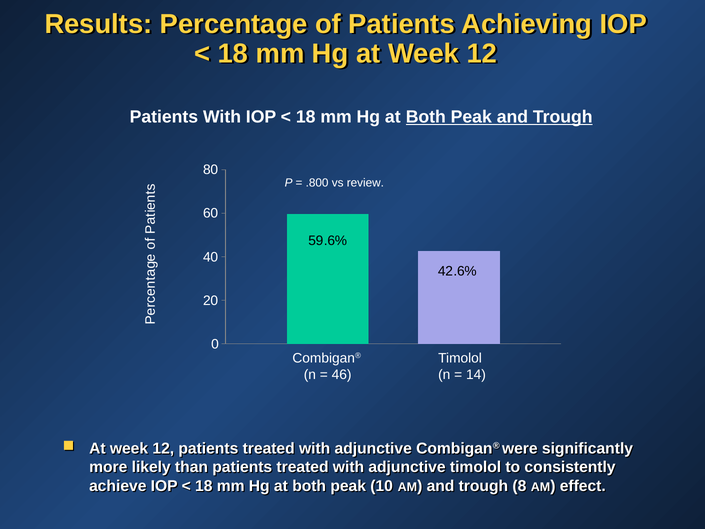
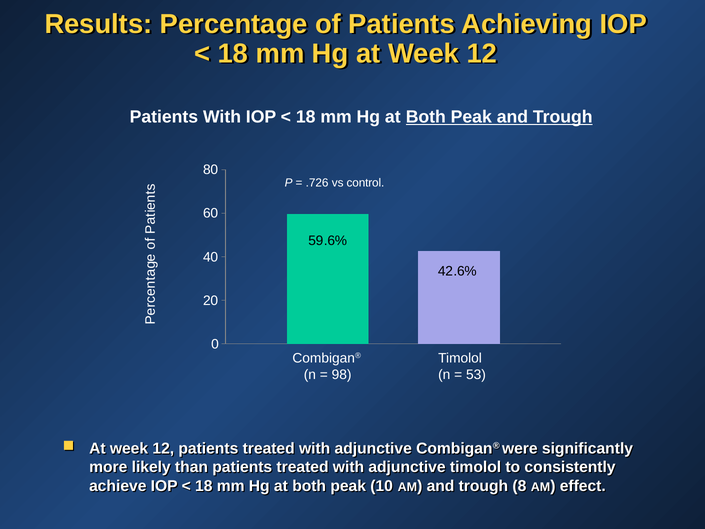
.800: .800 -> .726
review: review -> control
46: 46 -> 98
14: 14 -> 53
